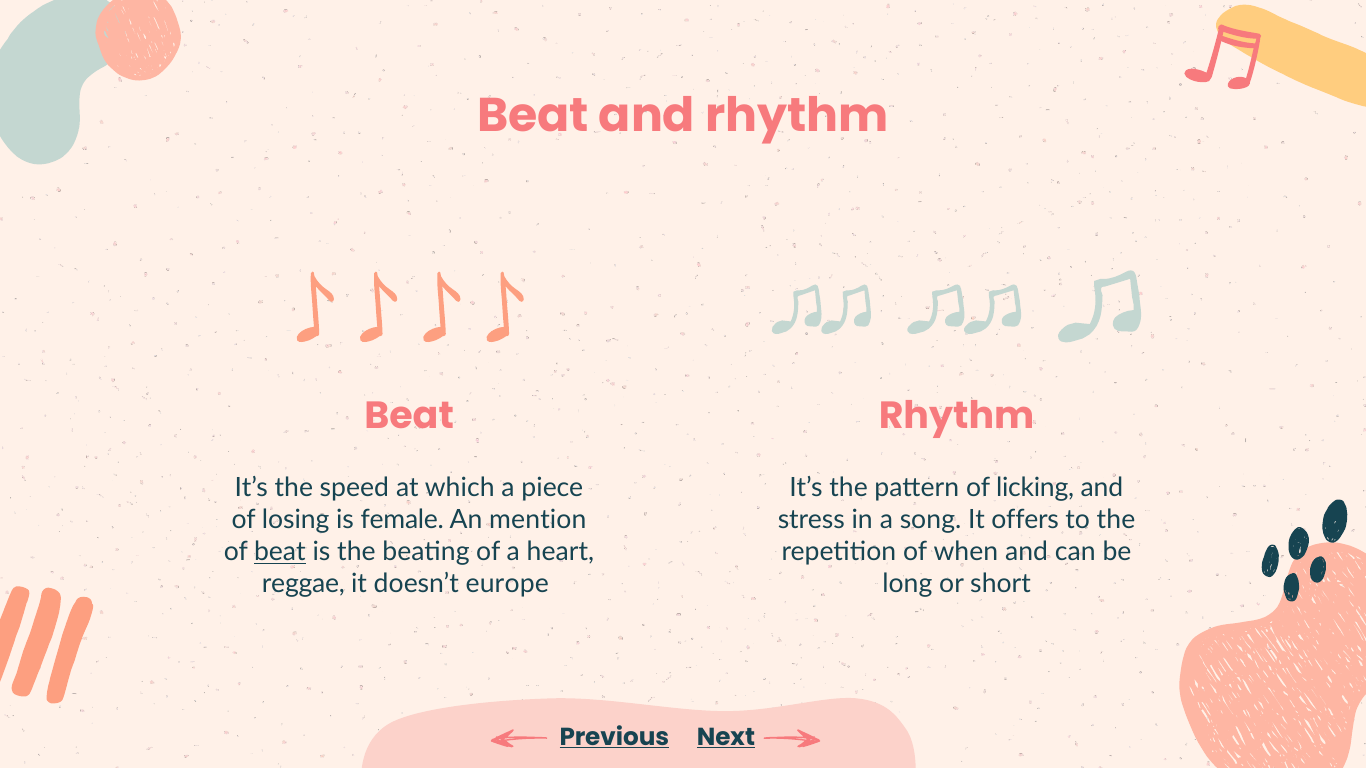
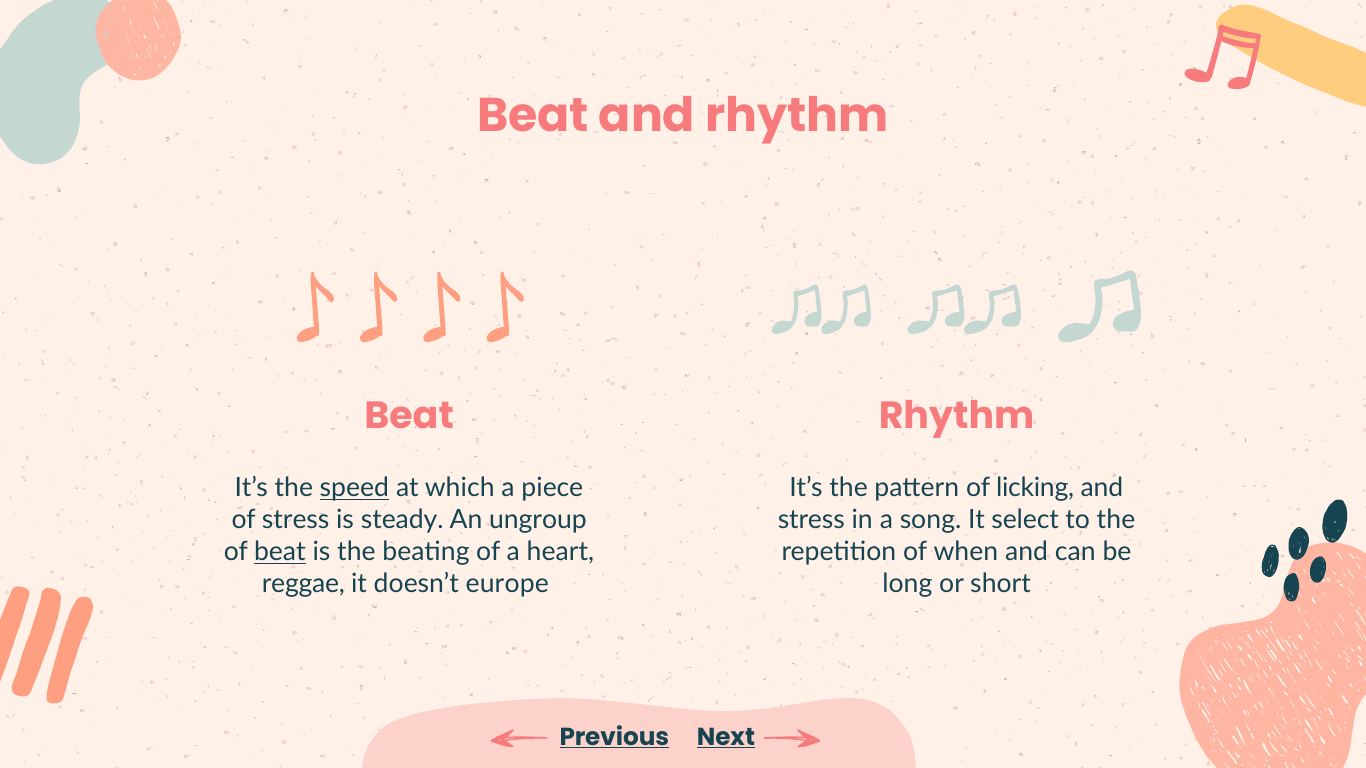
speed underline: none -> present
of losing: losing -> stress
female: female -> steady
mention: mention -> ungroup
offers: offers -> select
